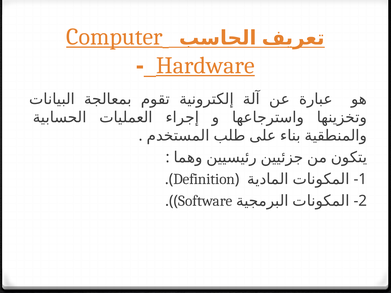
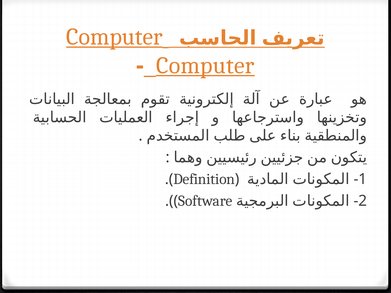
Hardware at (205, 66): Hardware -> Computer
